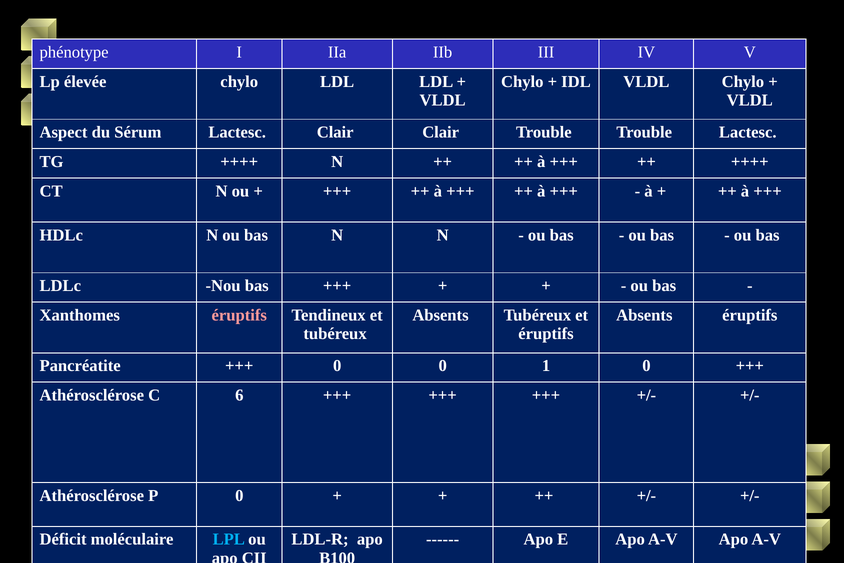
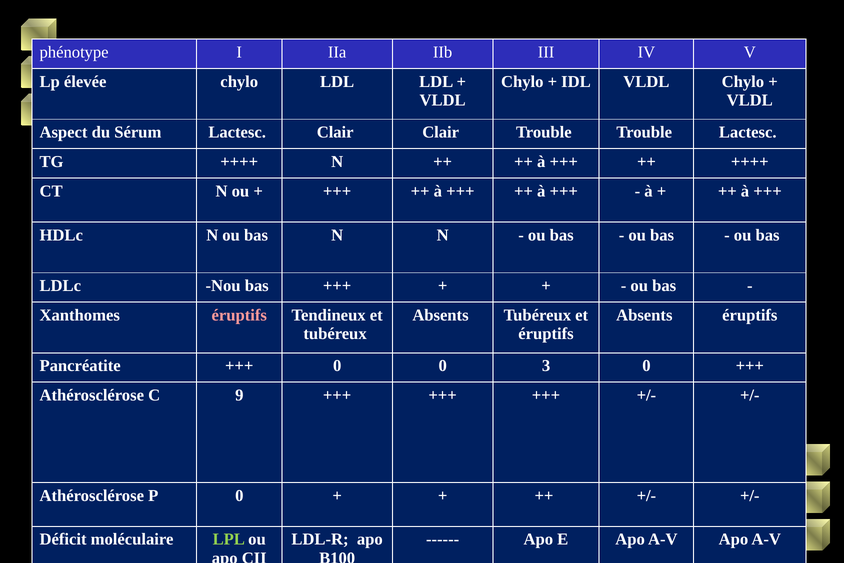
1: 1 -> 3
6: 6 -> 9
LPL colour: light blue -> light green
